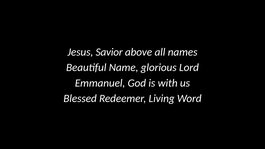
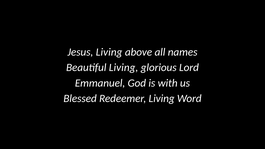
Jesus Savior: Savior -> Living
Beautiful Name: Name -> Living
